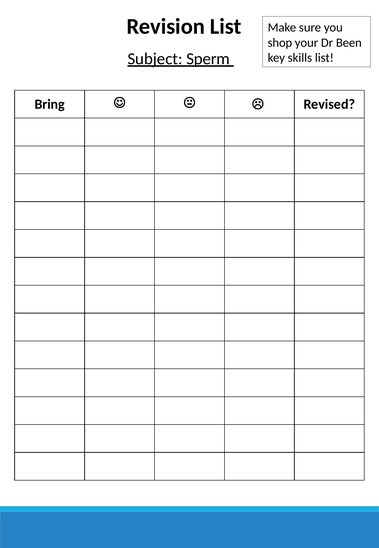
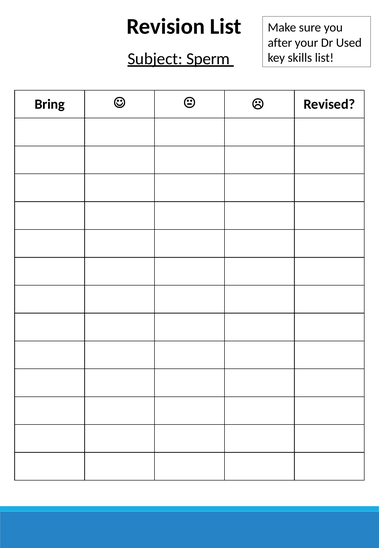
shop: shop -> after
Been: Been -> Used
